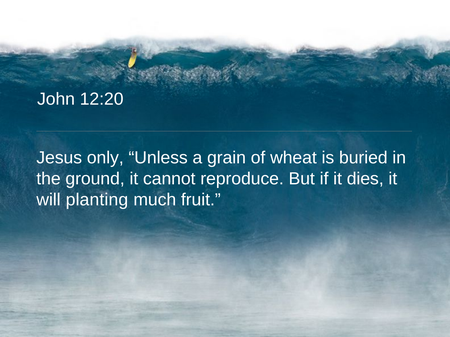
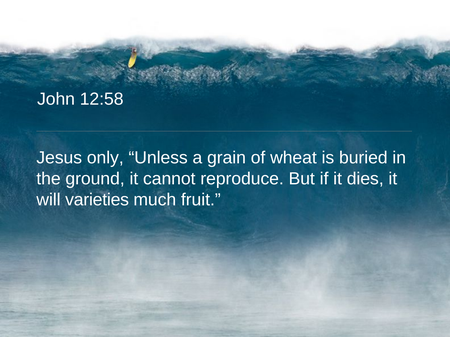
12:20: 12:20 -> 12:58
planting: planting -> varieties
